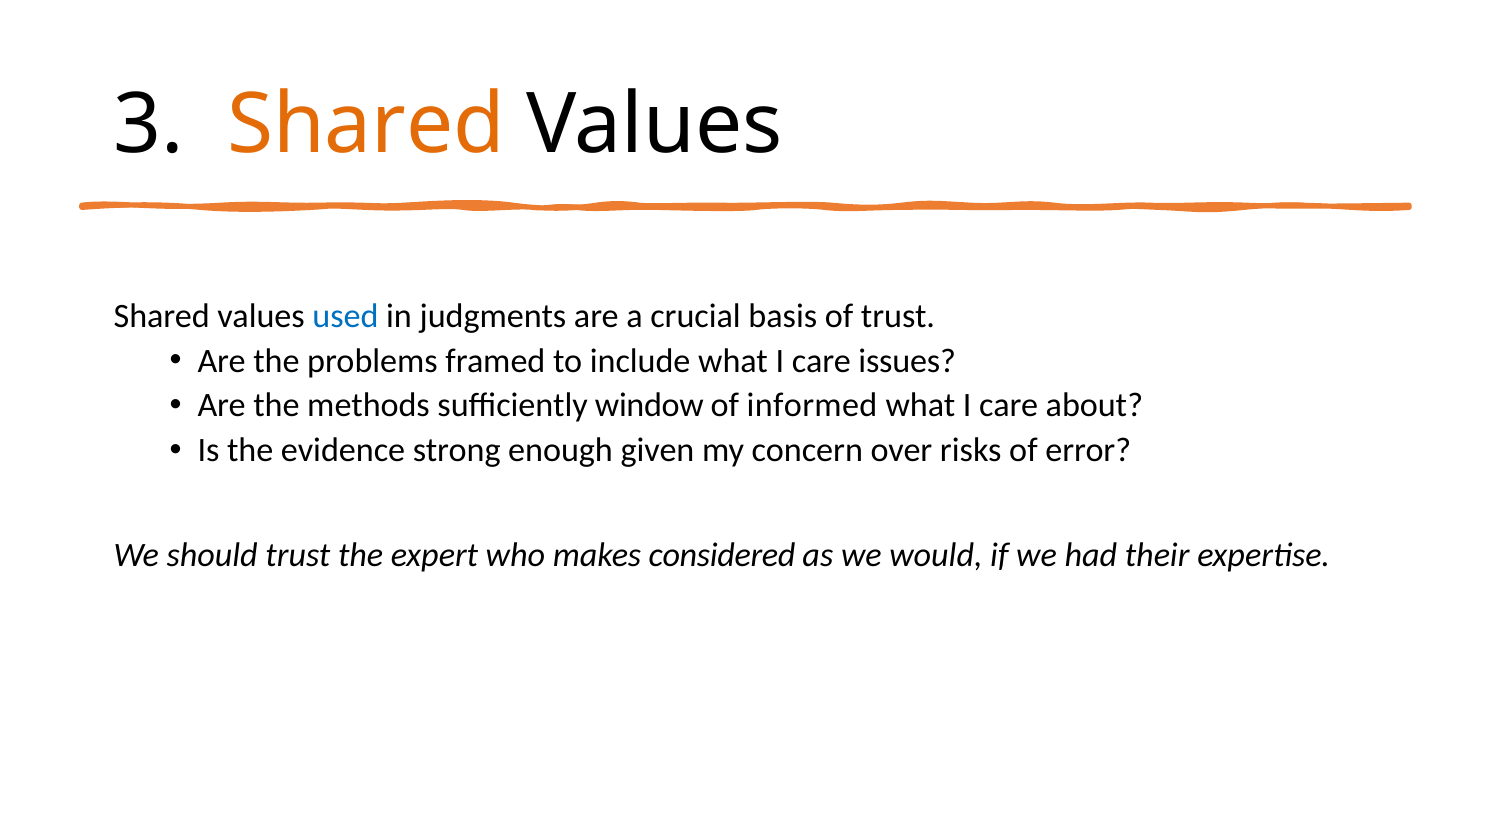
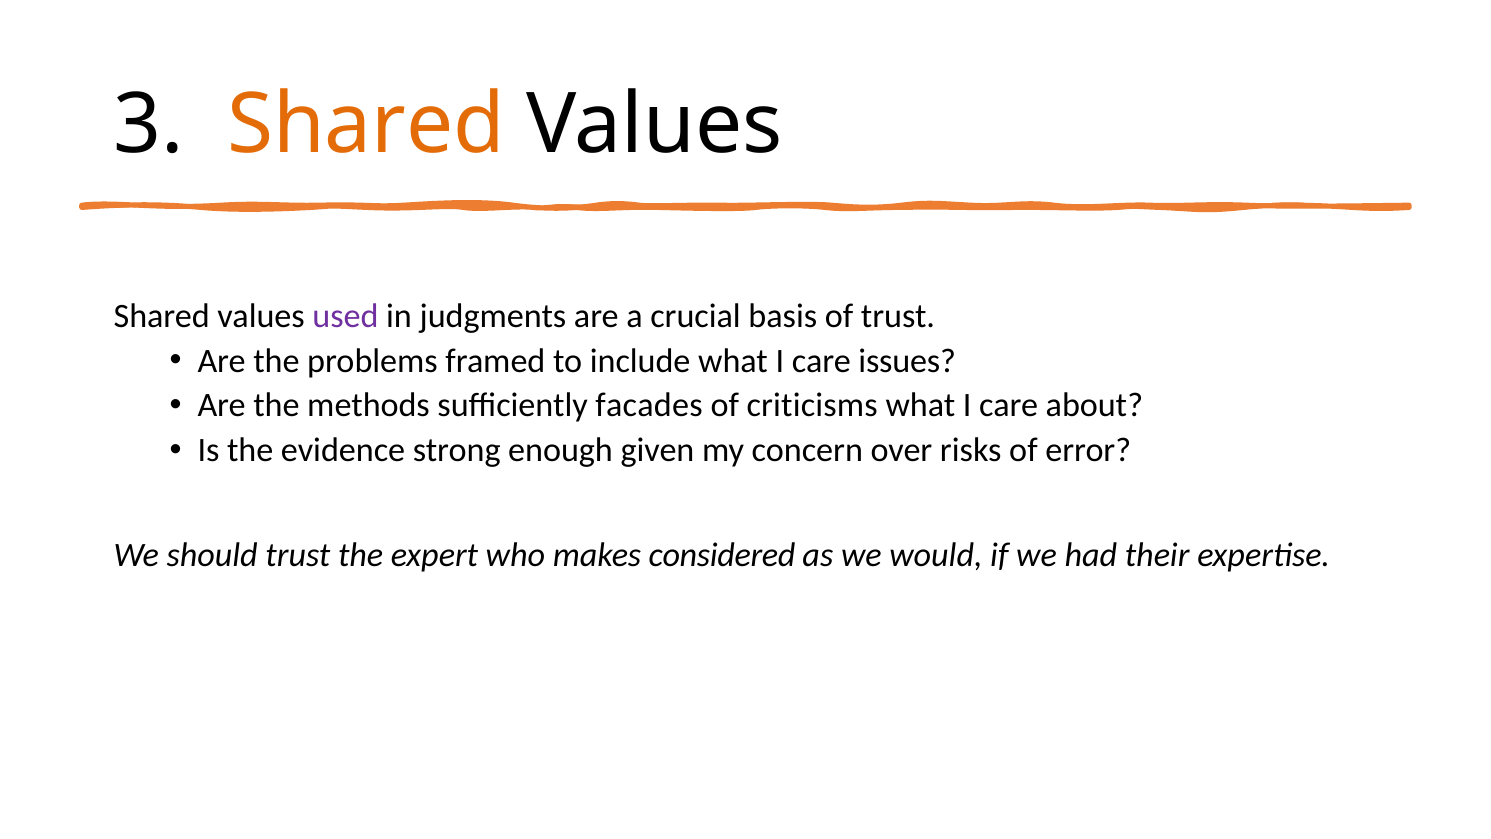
used colour: blue -> purple
window: window -> facades
informed: informed -> criticisms
